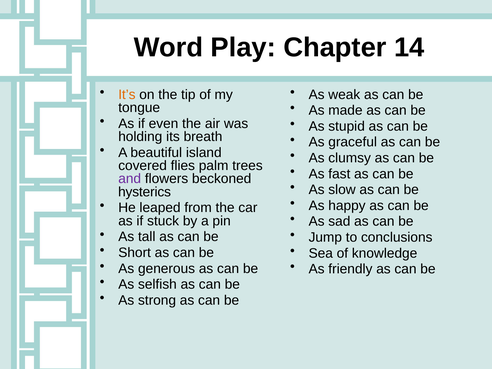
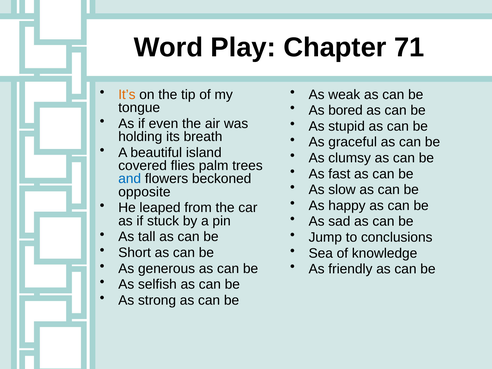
14: 14 -> 71
made: made -> bored
and colour: purple -> blue
hysterics: hysterics -> opposite
